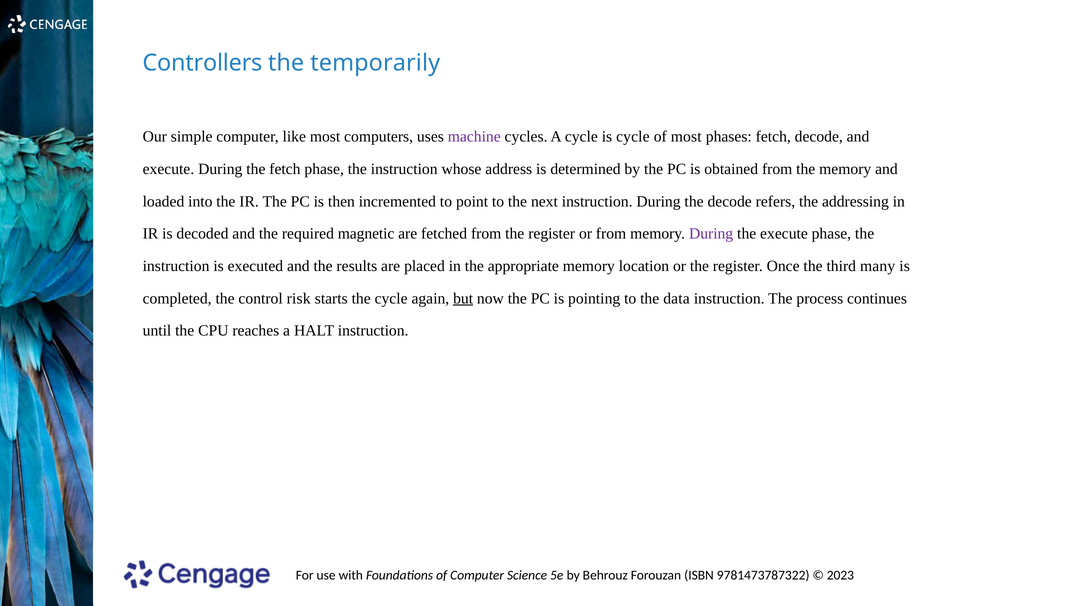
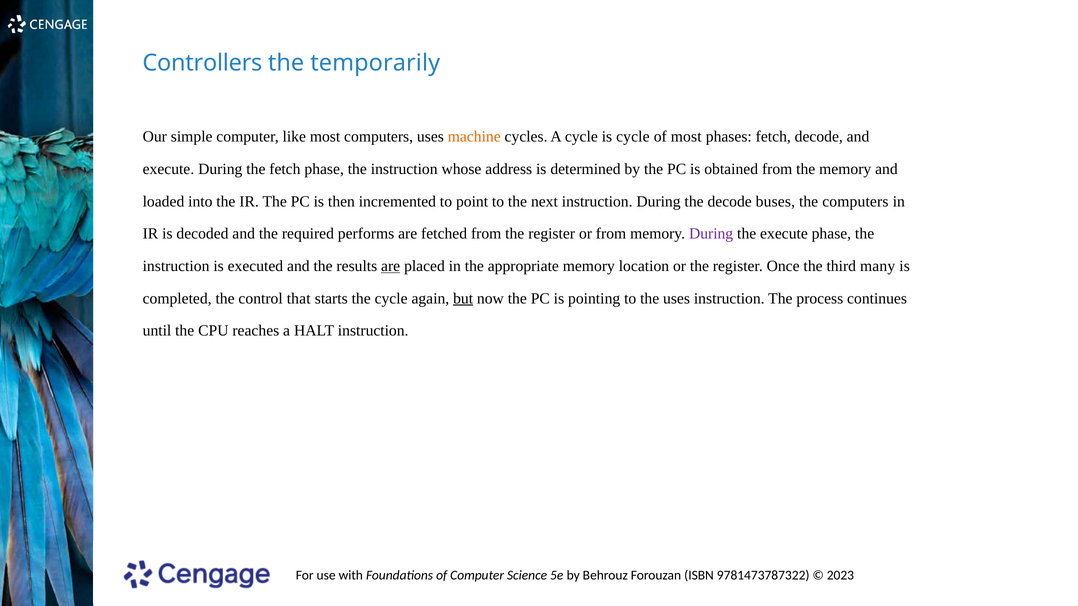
machine colour: purple -> orange
refers: refers -> buses
the addressing: addressing -> computers
magnetic: magnetic -> performs
are at (391, 266) underline: none -> present
risk: risk -> that
the data: data -> uses
